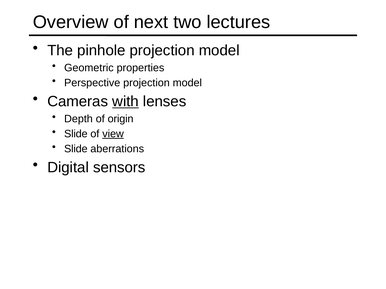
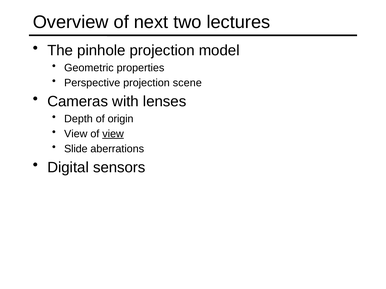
Perspective projection model: model -> scene
with underline: present -> none
Slide at (76, 134): Slide -> View
